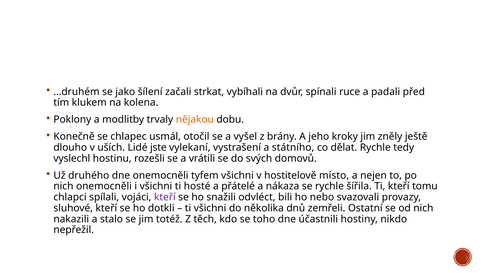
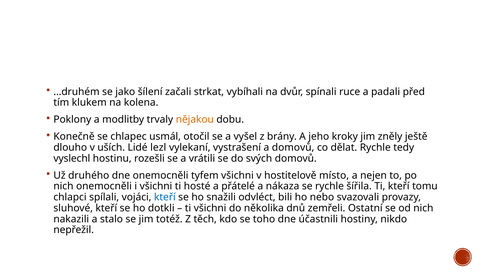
jste: jste -> lezl
a státního: státního -> domovů
kteří at (165, 197) colour: purple -> blue
